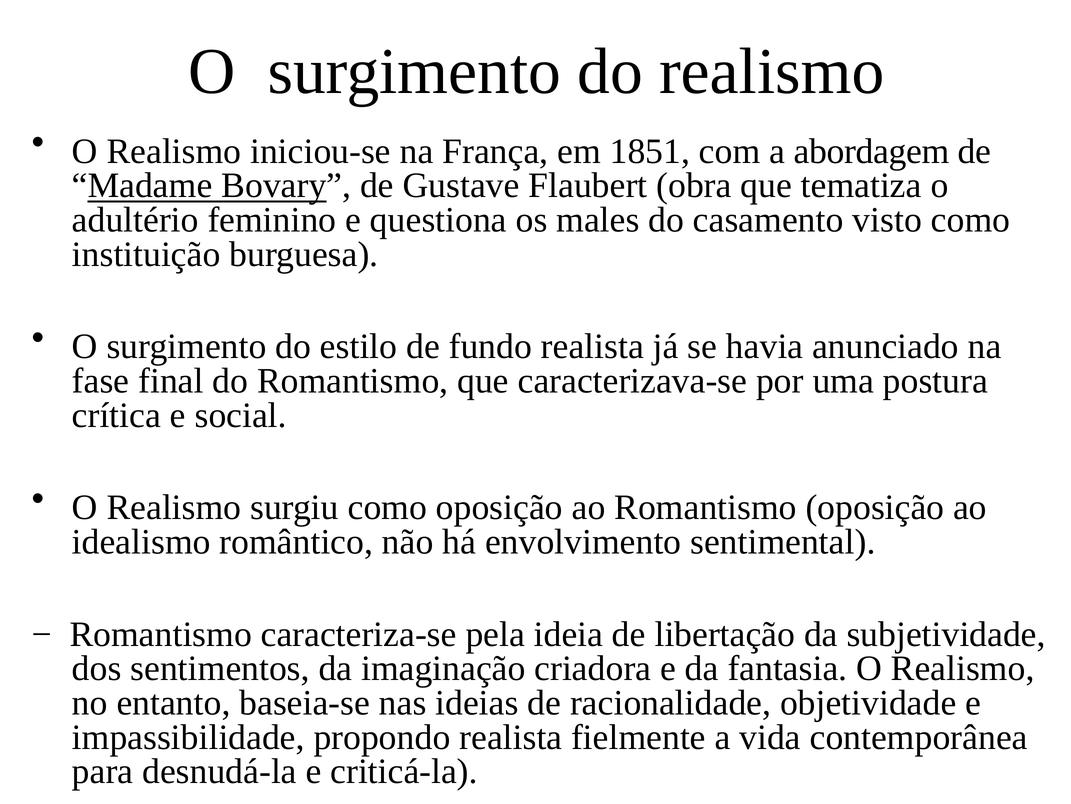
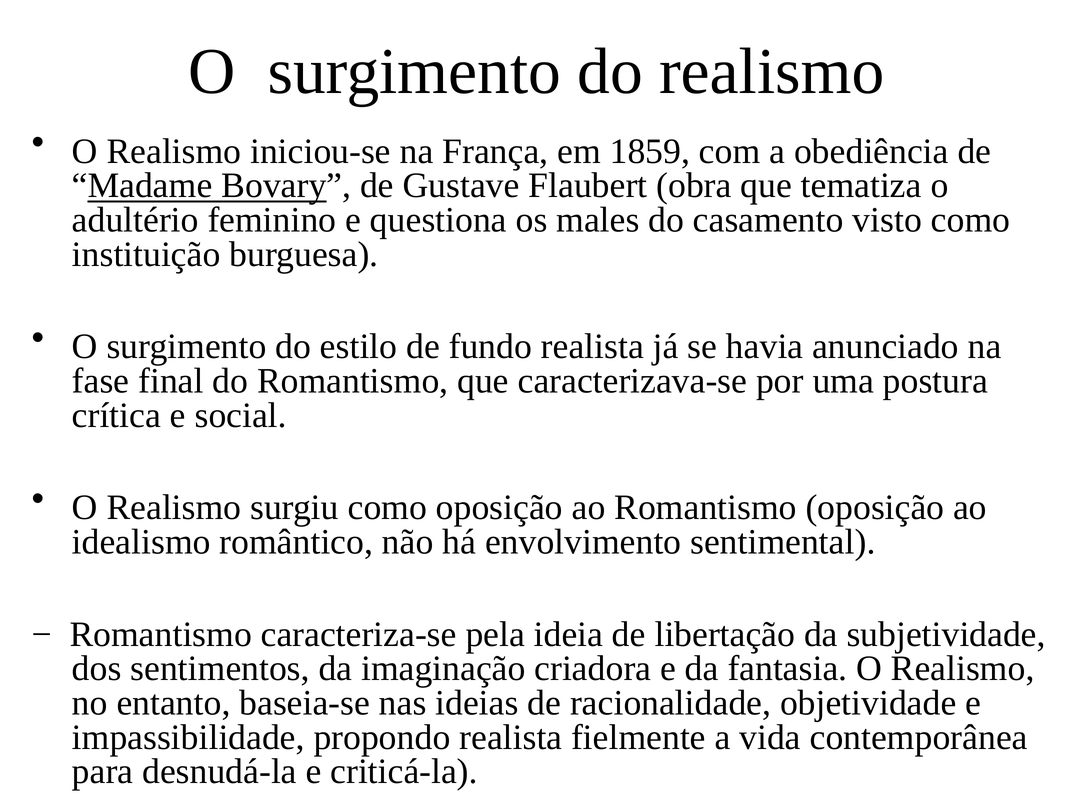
1851: 1851 -> 1859
abordagem: abordagem -> obediência
